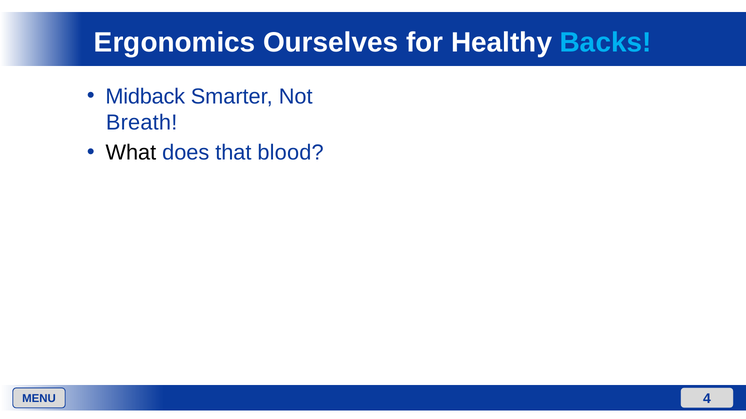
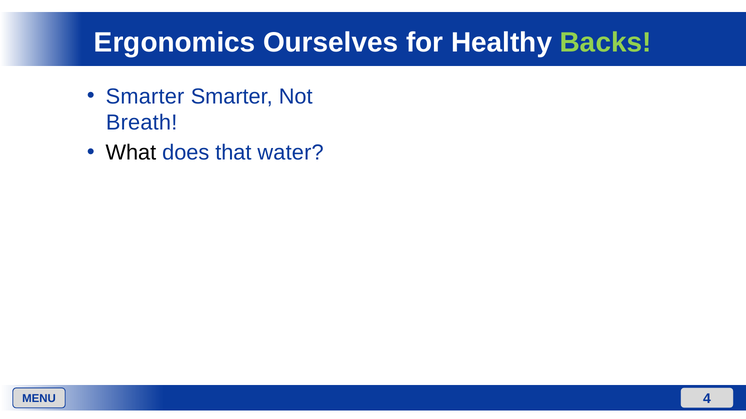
Backs colour: light blue -> light green
Midback at (145, 97): Midback -> Smarter
blood: blood -> water
